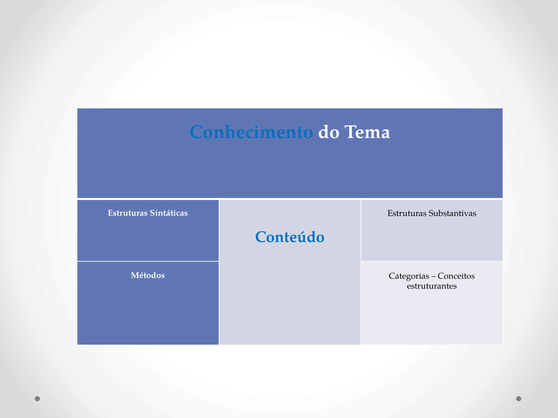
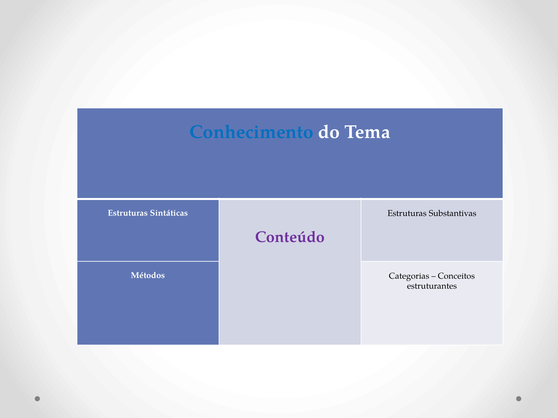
Conteúdo colour: blue -> purple
